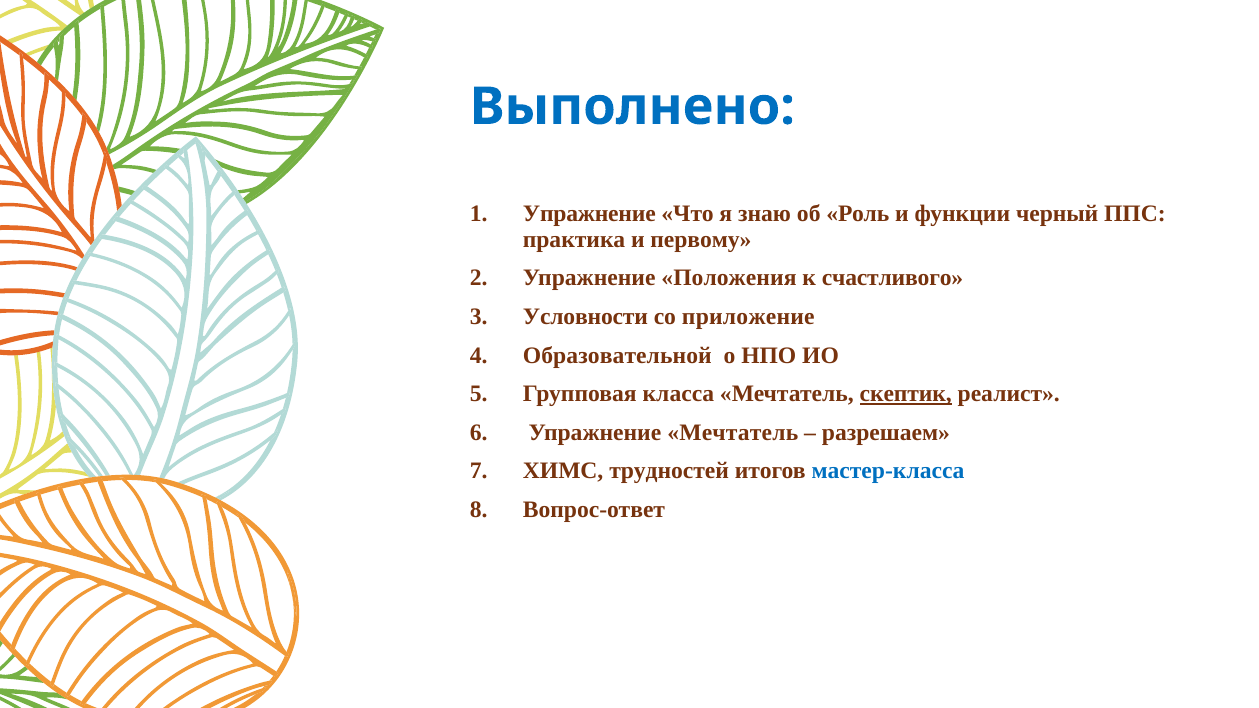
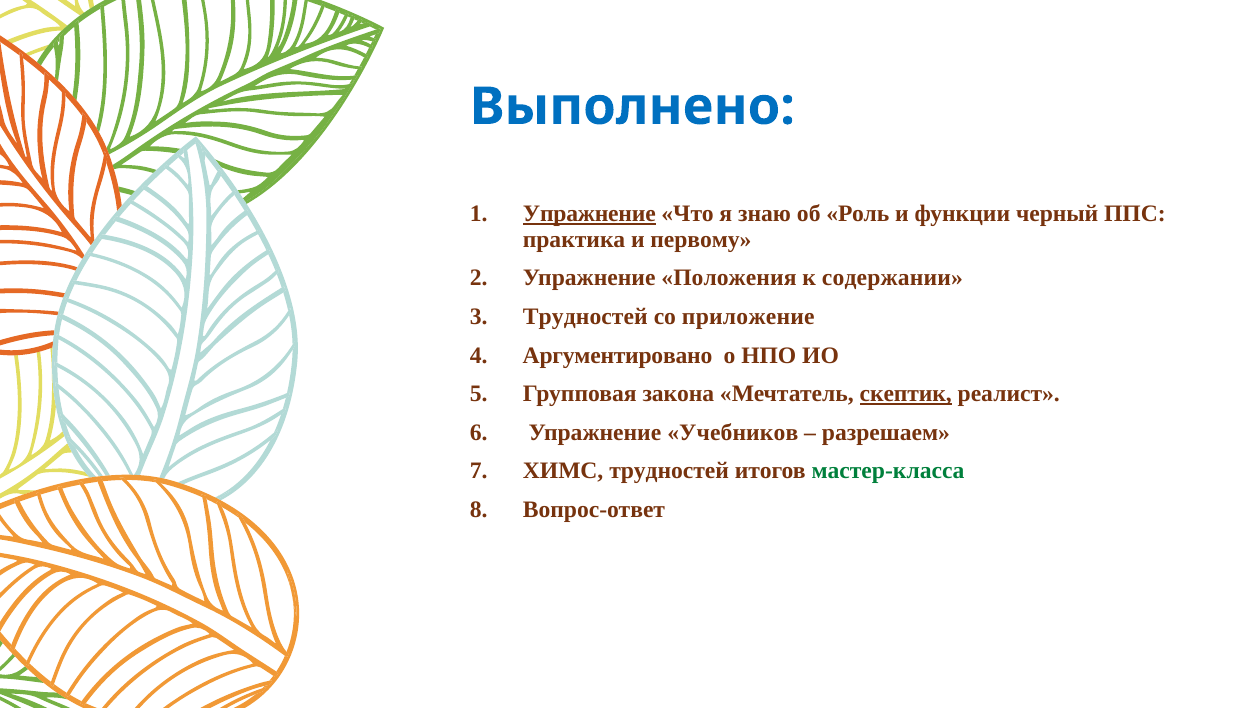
Упражнение at (589, 214) underline: none -> present
счастливого: счастливого -> содержании
Условности at (585, 317): Условности -> Трудностей
Образовательной: Образовательной -> Аргументировано
класса: класса -> закона
Упражнение Мечтатель: Мечтатель -> Учебников
мастер-класса colour: blue -> green
